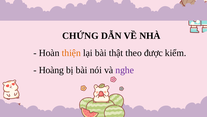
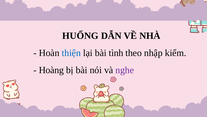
CHỨNG: CHỨNG -> HUỐNG
thiện colour: orange -> blue
thật: thật -> tình
được: được -> nhập
